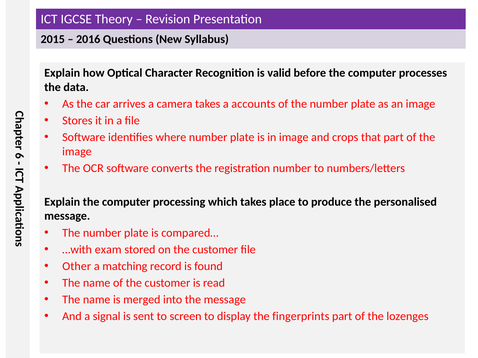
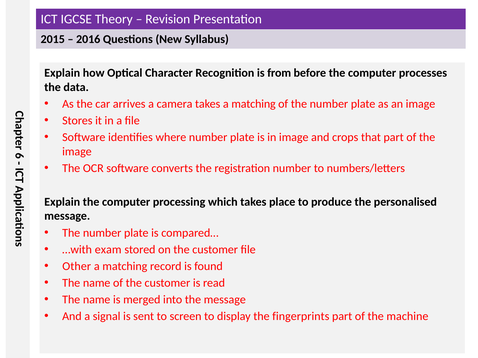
valid: valid -> from
takes a accounts: accounts -> matching
lozenges: lozenges -> machine
